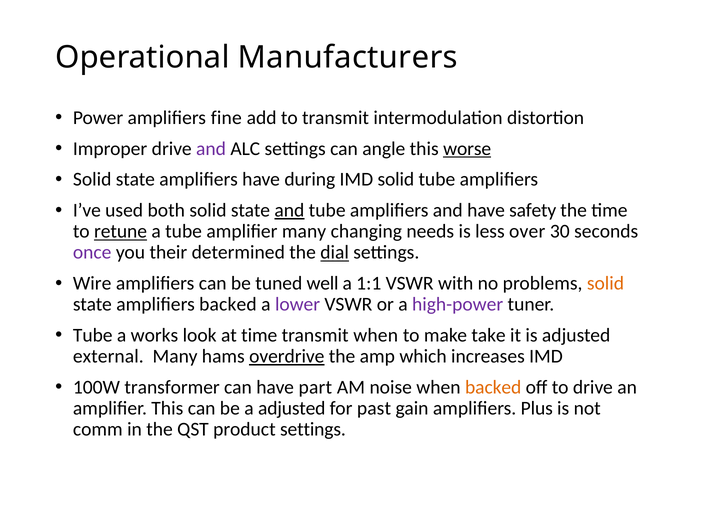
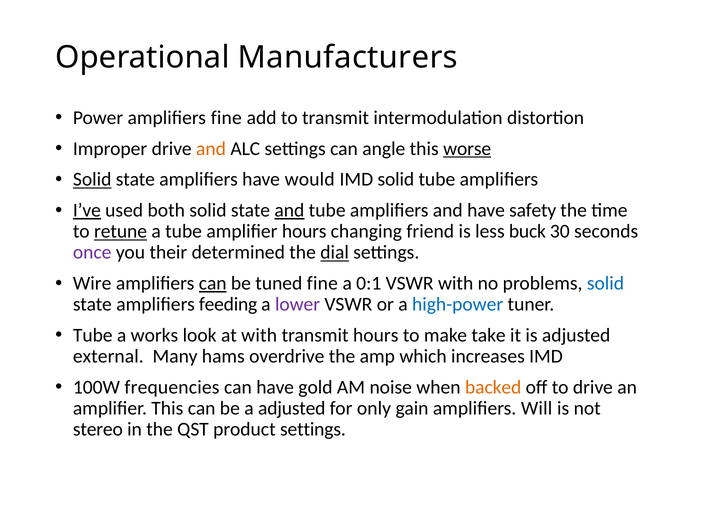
and at (211, 149) colour: purple -> orange
Solid at (92, 180) underline: none -> present
during: during -> would
I’ve underline: none -> present
amplifier many: many -> hours
needs: needs -> friend
over: over -> buck
can at (213, 283) underline: none -> present
tuned well: well -> fine
1:1: 1:1 -> 0:1
solid at (605, 283) colour: orange -> blue
amplifiers backed: backed -> feeding
high-power colour: purple -> blue
at time: time -> with
transmit when: when -> hours
overdrive underline: present -> none
transformer: transformer -> frequencies
part: part -> gold
past: past -> only
Plus: Plus -> Will
comm: comm -> stereo
